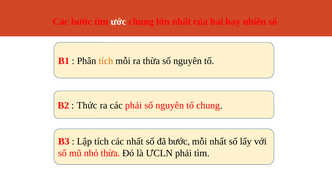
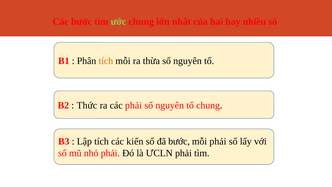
ước colour: white -> light green
các nhất: nhất -> kiến
mỗi nhất: nhất -> phải
nhỏ thừa: thừa -> phải
